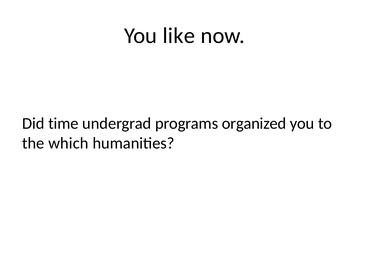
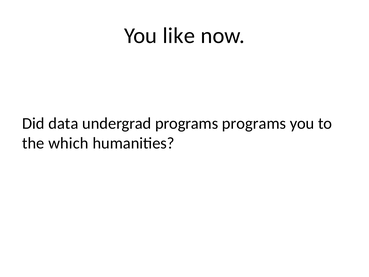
time: time -> data
programs organized: organized -> programs
